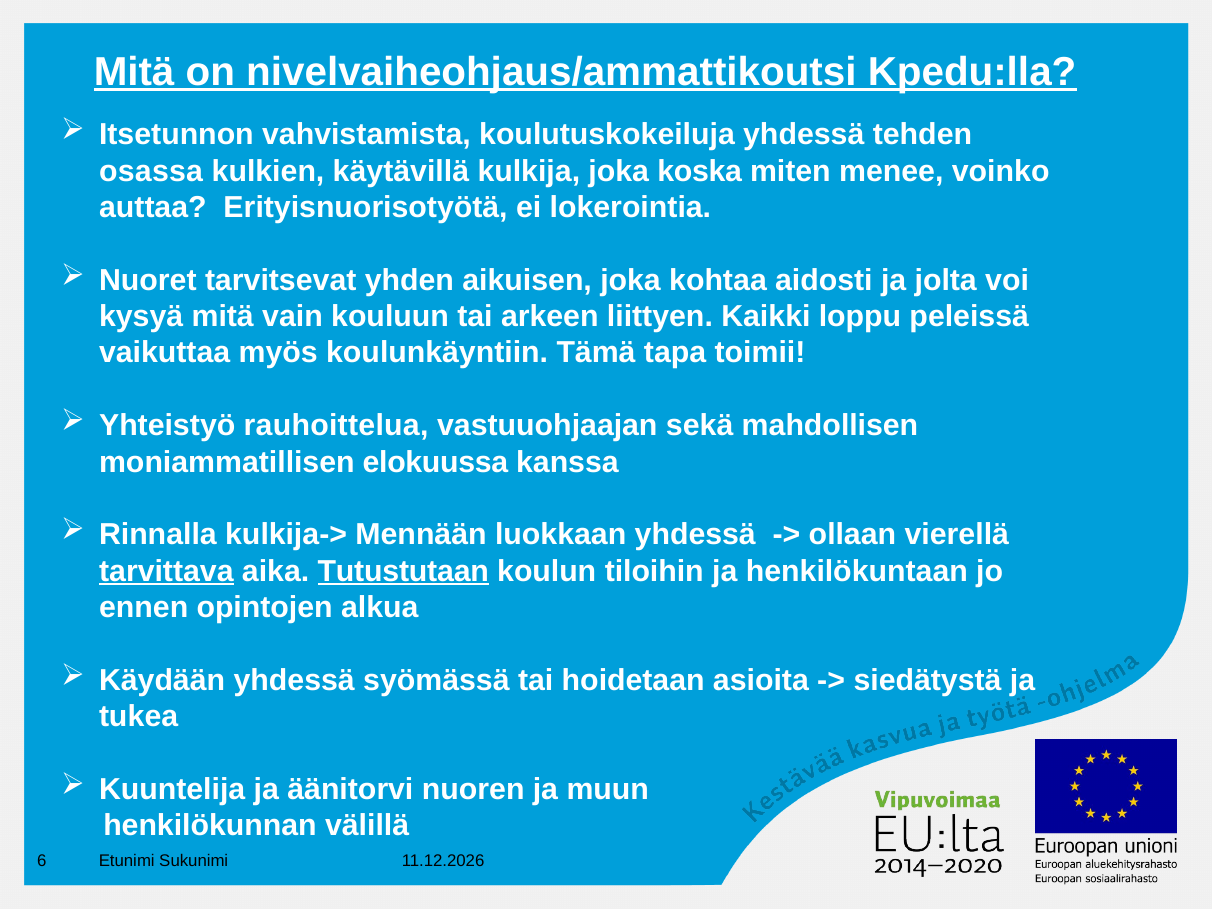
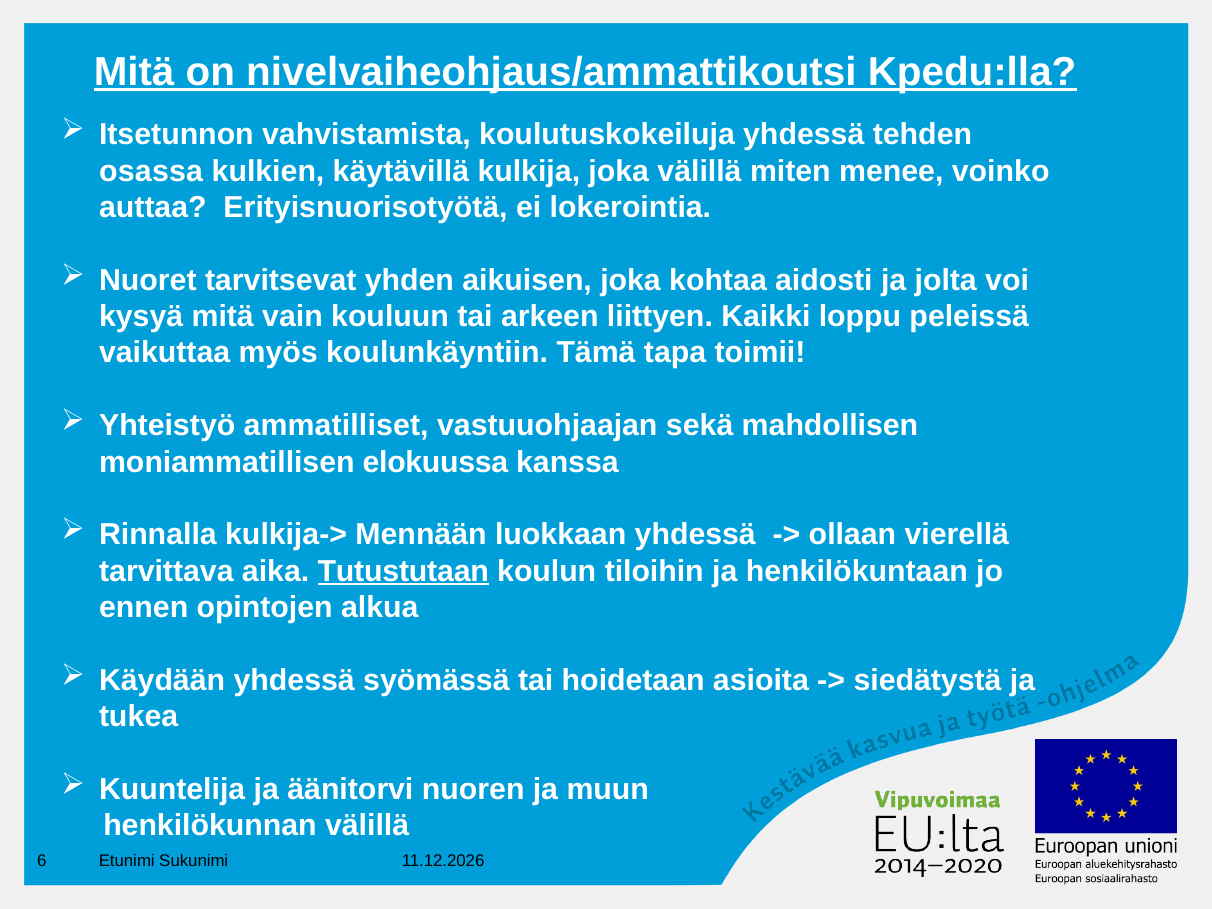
joka koska: koska -> välillä
rauhoittelua: rauhoittelua -> ammatilliset
tarvittava underline: present -> none
